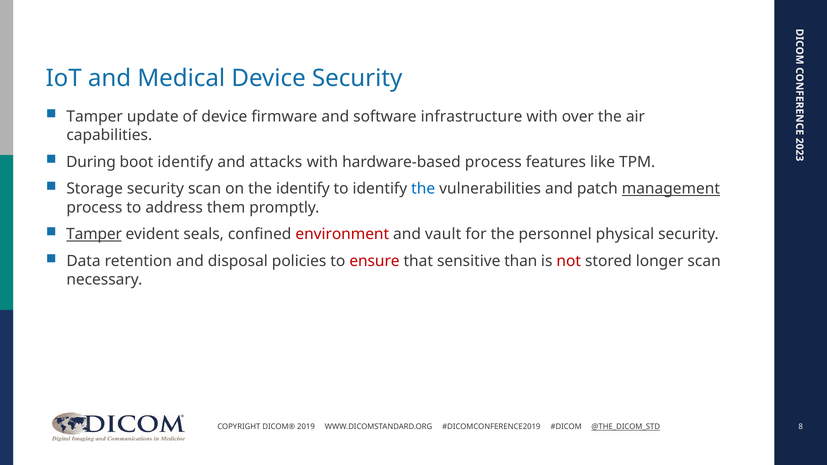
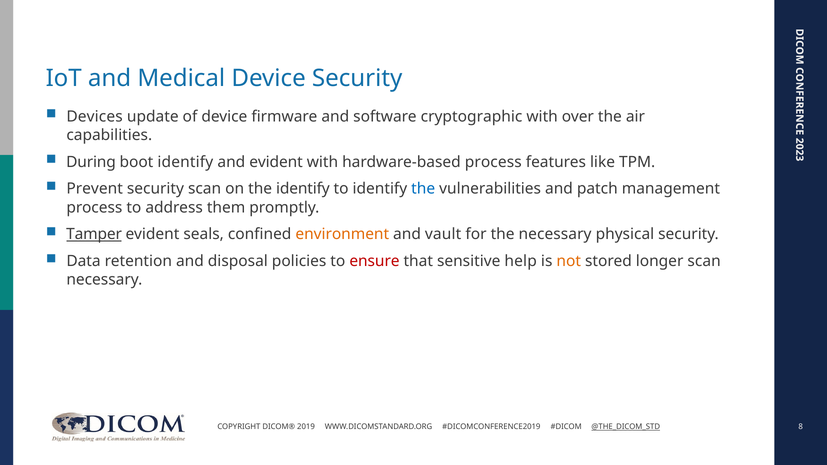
Tamper at (95, 117): Tamper -> Devices
infrastructure: infrastructure -> cryptographic
and attacks: attacks -> evident
Storage: Storage -> Prevent
management underline: present -> none
environment colour: red -> orange
the personnel: personnel -> necessary
than: than -> help
not colour: red -> orange
